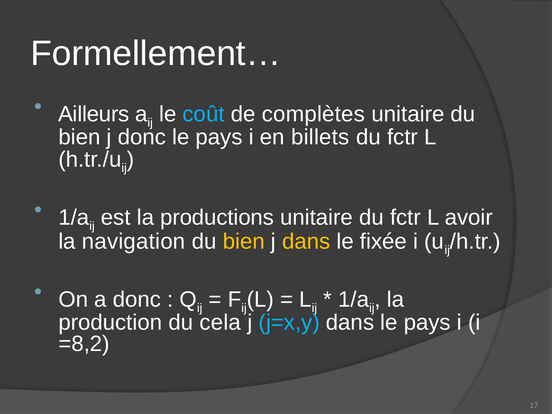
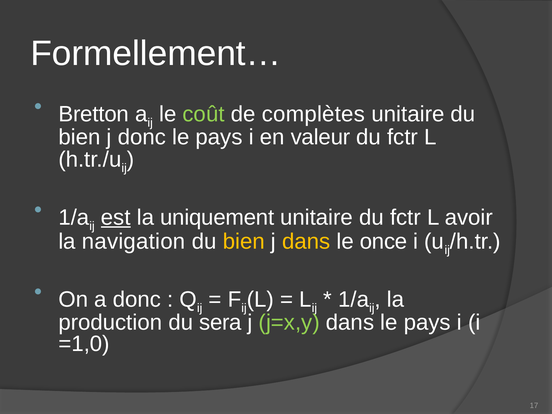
Ailleurs: Ailleurs -> Bretton
coût colour: light blue -> light green
billets: billets -> valeur
est underline: none -> present
productions: productions -> uniquement
fixée: fixée -> once
cela: cela -> sera
j=x,y colour: light blue -> light green
=8,2: =8,2 -> =1,0
